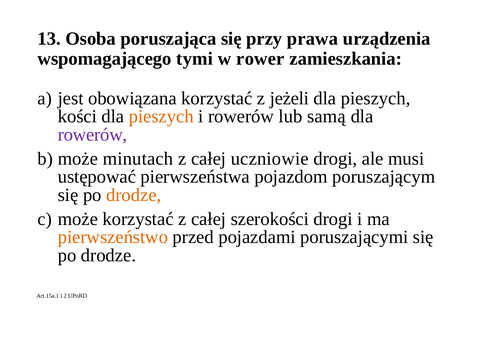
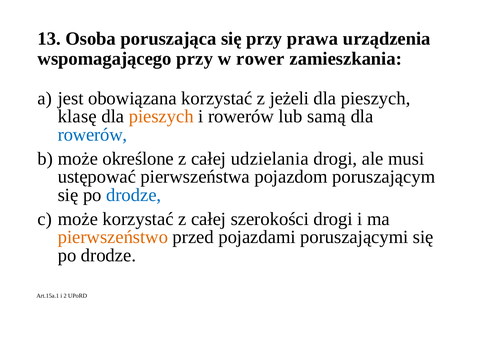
wspomagającego tymi: tymi -> przy
kości: kości -> klasę
rowerów at (93, 134) colour: purple -> blue
minutach: minutach -> określone
uczniowie: uczniowie -> udzielania
drodze at (134, 195) colour: orange -> blue
